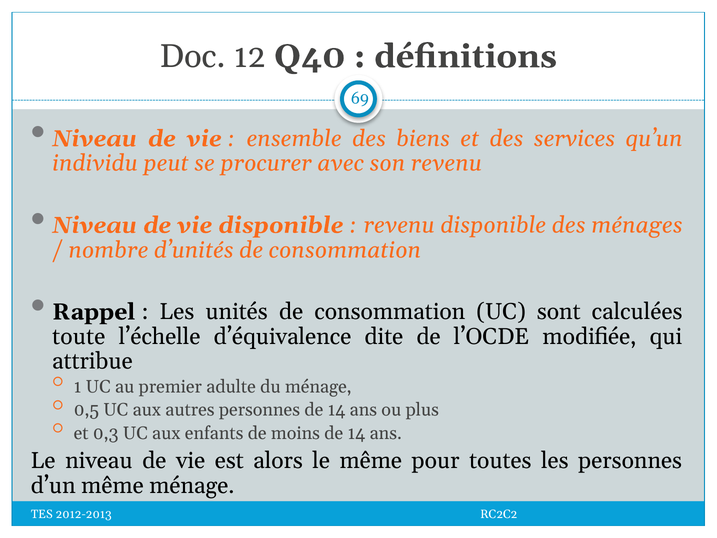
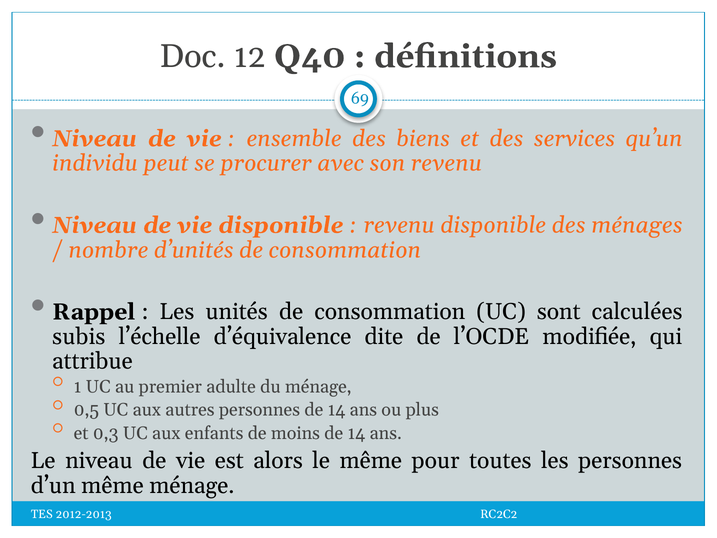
toute: toute -> subis
